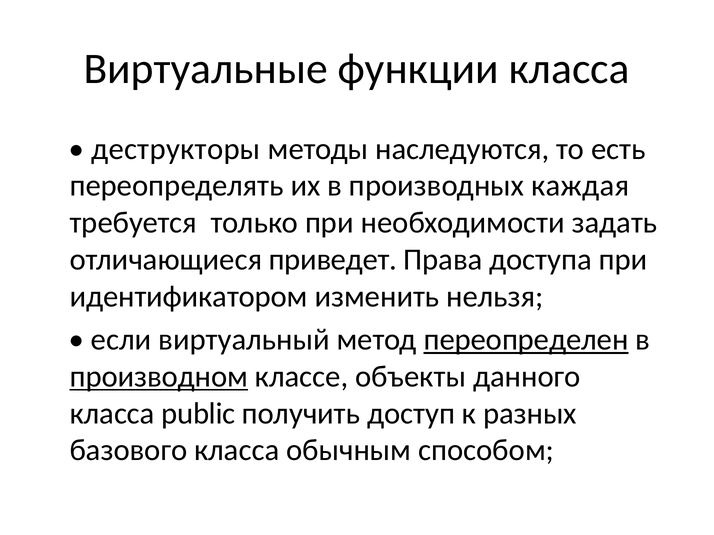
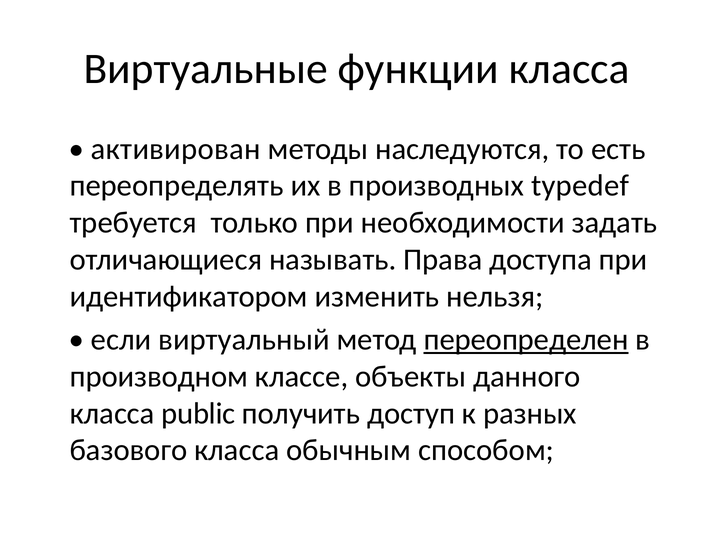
деструкторы: деструкторы -> активирован
каждая: каждая -> typedef
приведет: приведет -> называть
производном underline: present -> none
